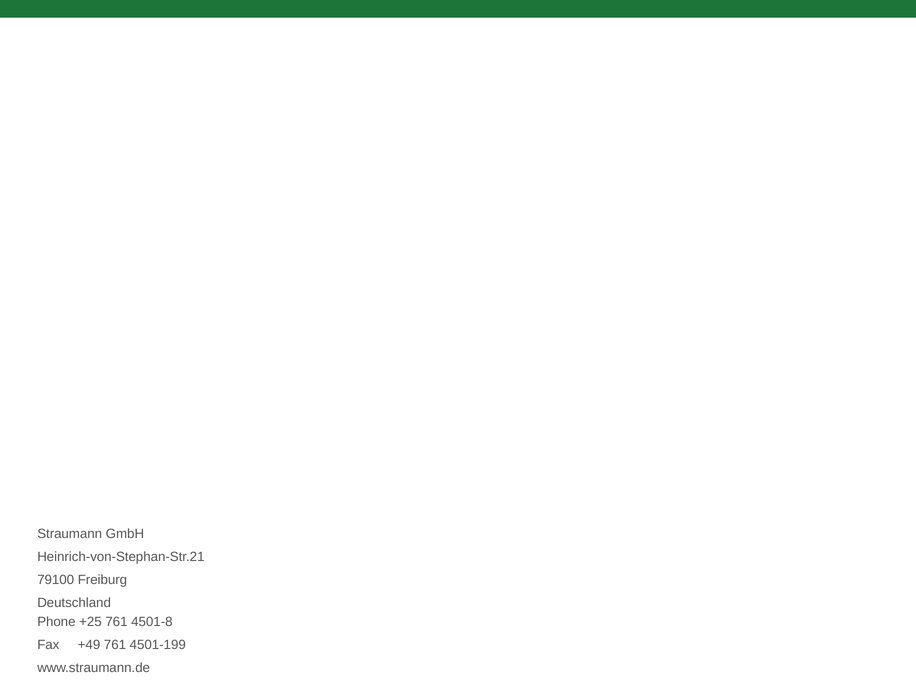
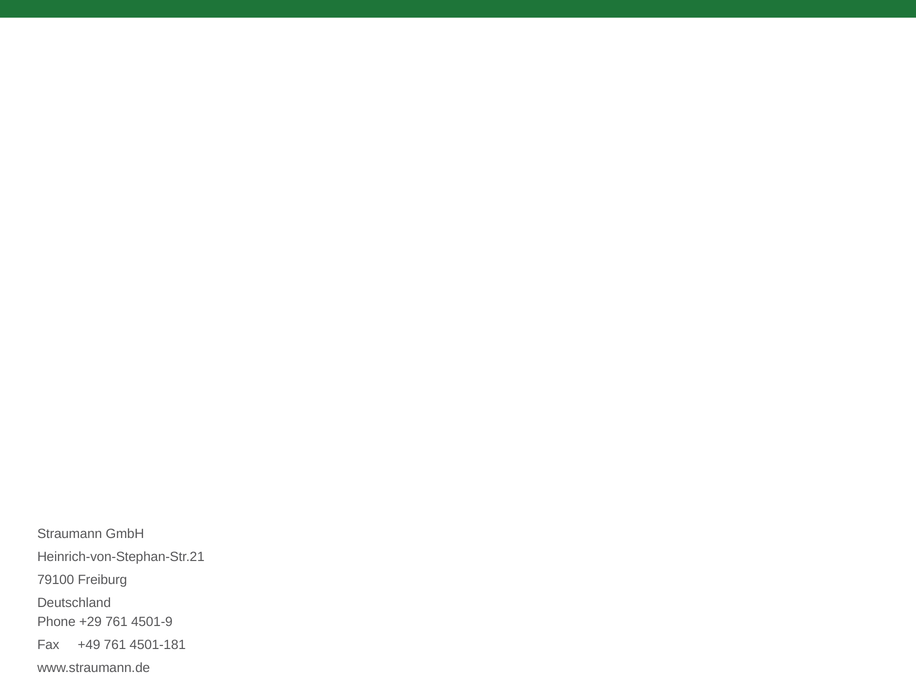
+25: +25 -> +29
4501-8: 4501-8 -> 4501-9
4501-199: 4501-199 -> 4501-181
